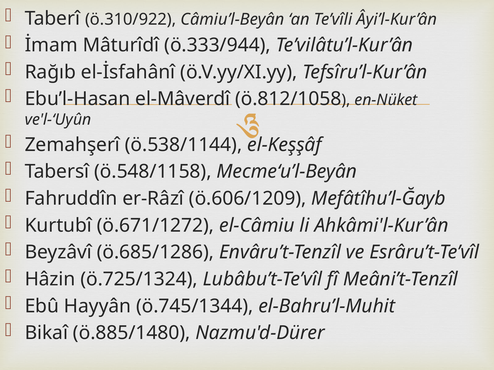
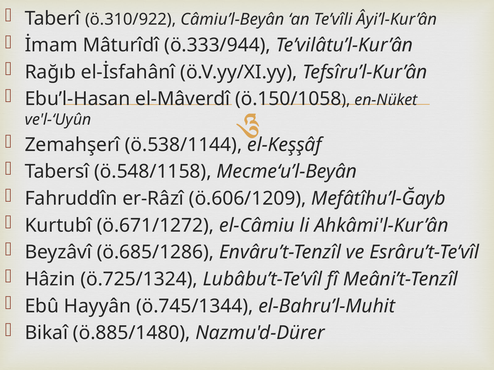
ö.812/1058: ö.812/1058 -> ö.150/1058
